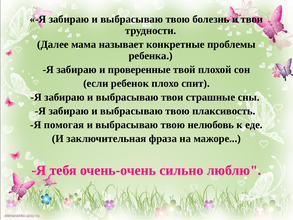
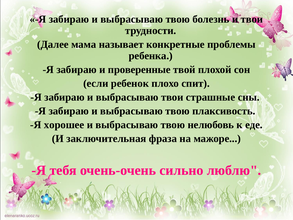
помогая: помогая -> хорошее
